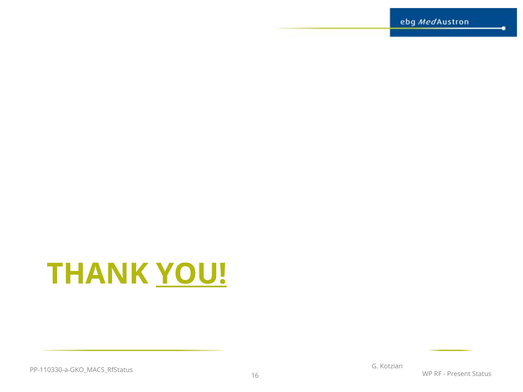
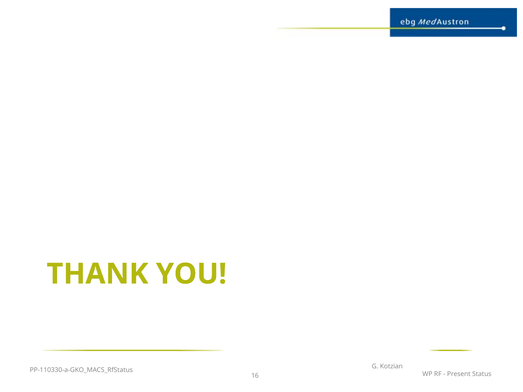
YOU underline: present -> none
